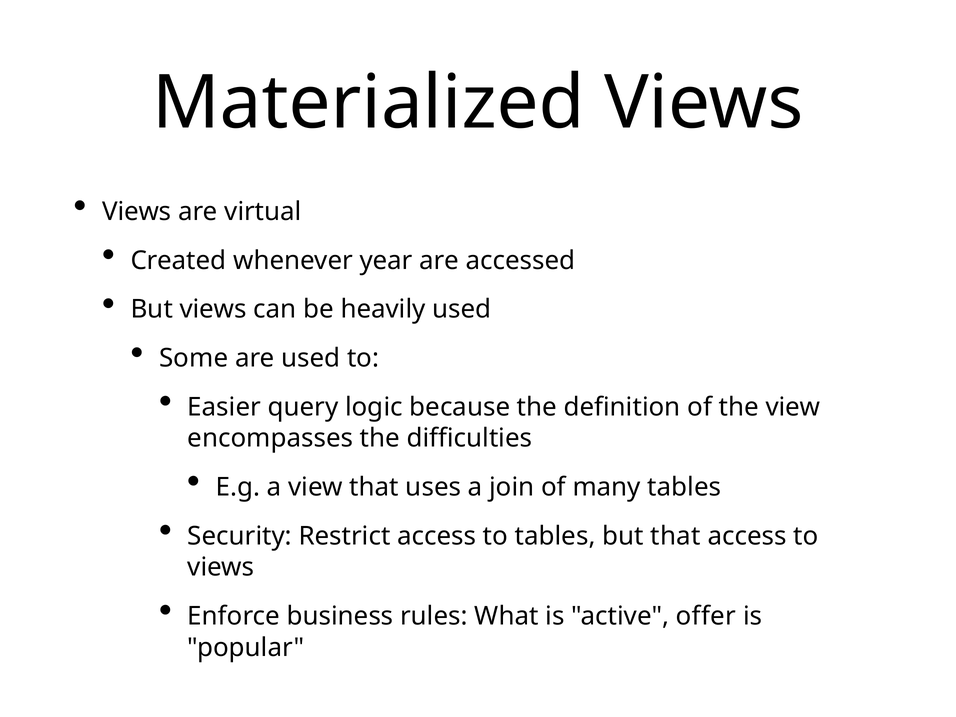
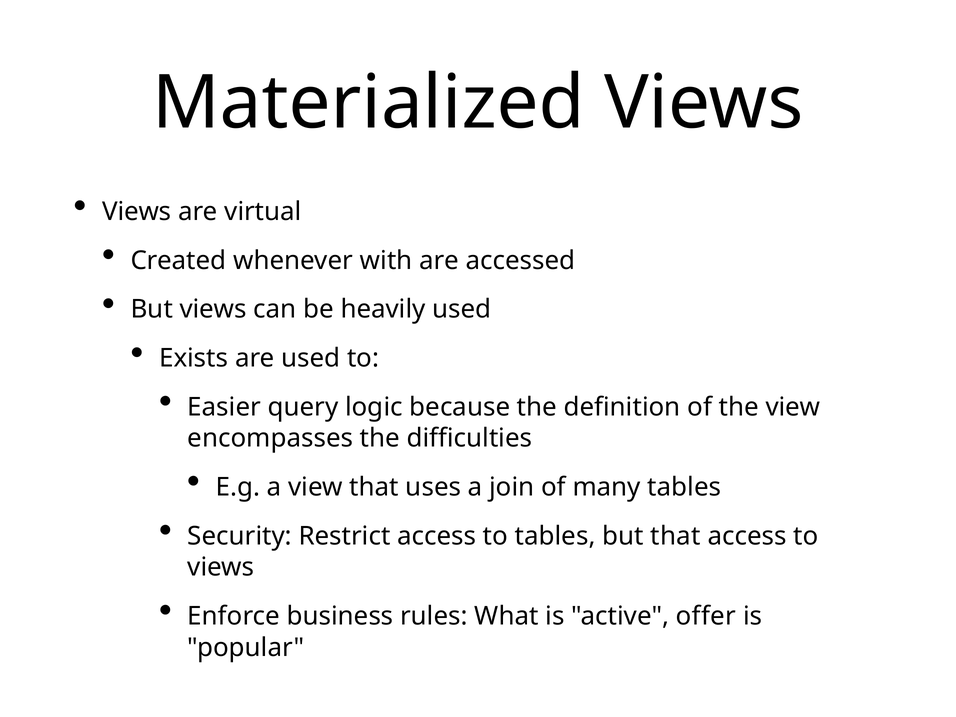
year: year -> with
Some: Some -> Exists
